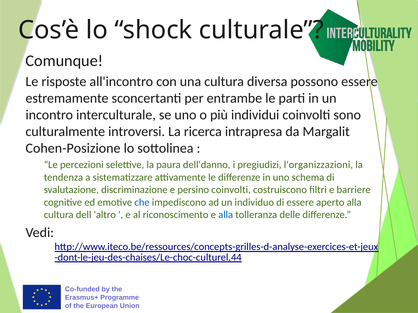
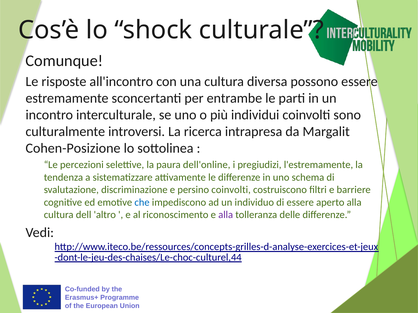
dell'danno: dell'danno -> dell'online
l'organizzazioni: l'organizzazioni -> l'estremamente
alla at (226, 215) colour: blue -> purple
